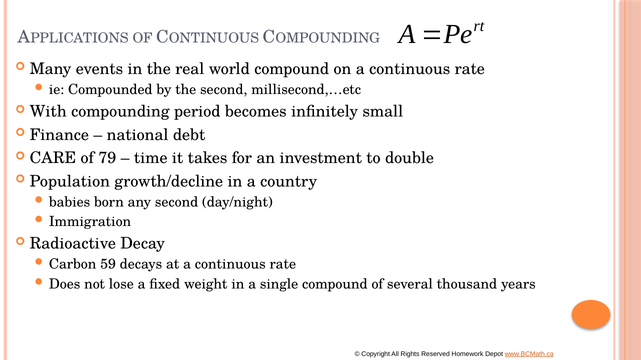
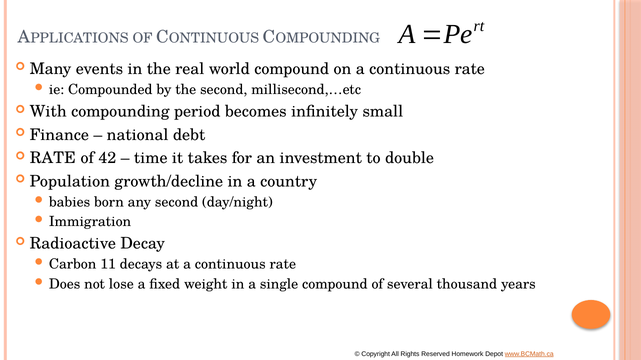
CARE at (53, 158): CARE -> RATE
79: 79 -> 42
59: 59 -> 11
